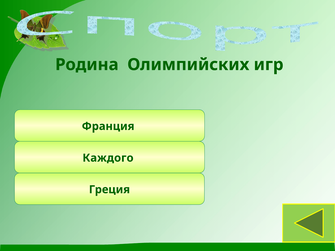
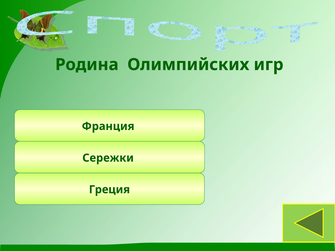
Каждого: Каждого -> Сережки
